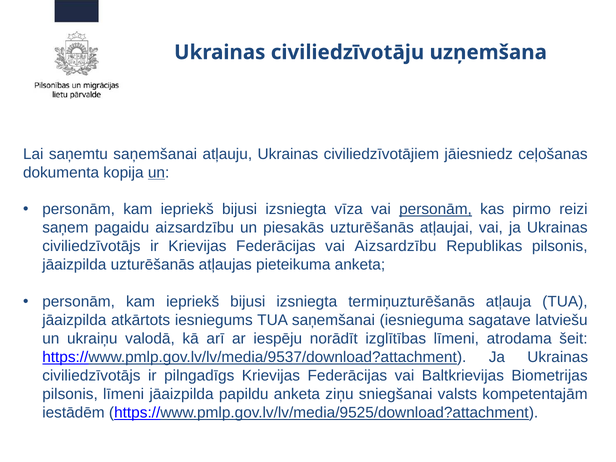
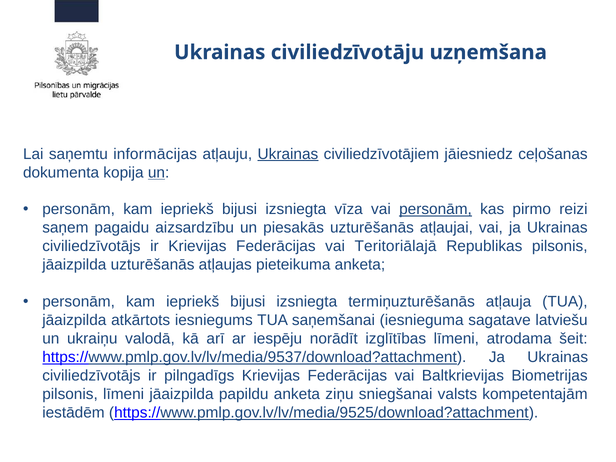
saņemtu saņemšanai: saņemšanai -> informācijas
Ukrainas at (288, 154) underline: none -> present
vai Aizsardzību: Aizsardzību -> Teritoriālajā
